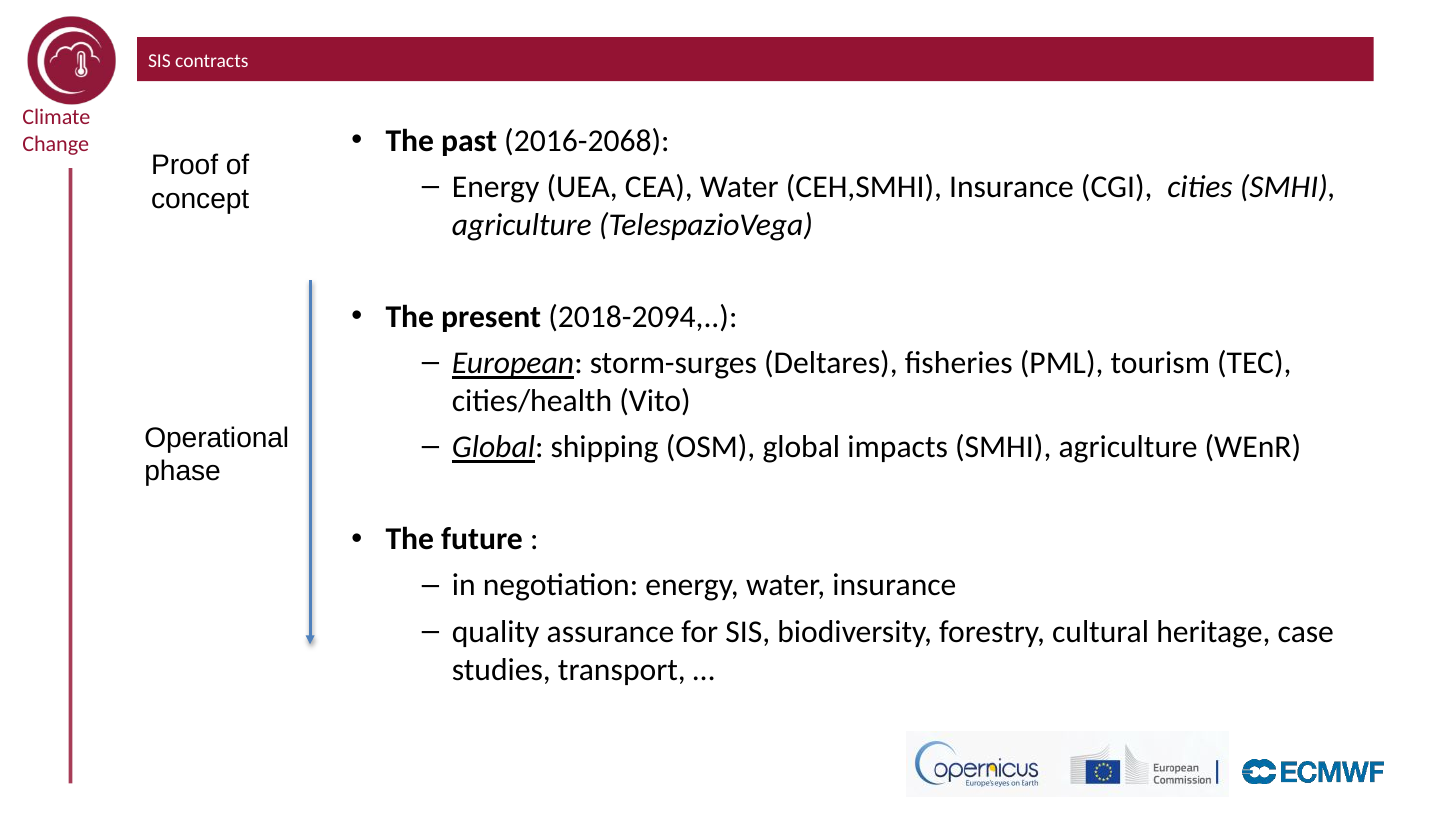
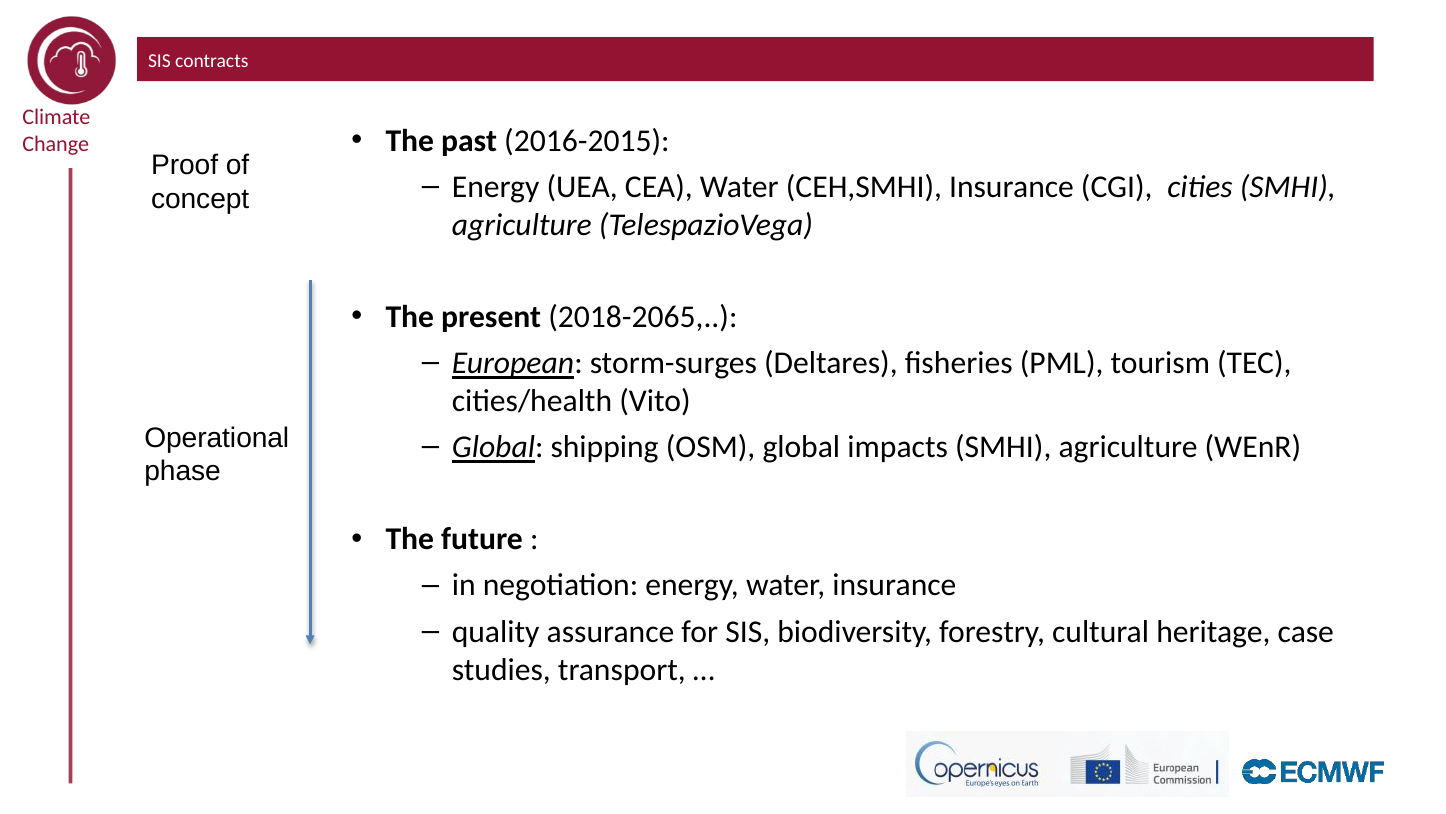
2016-2068: 2016-2068 -> 2016-2015
2018-2094: 2018-2094 -> 2018-2065
